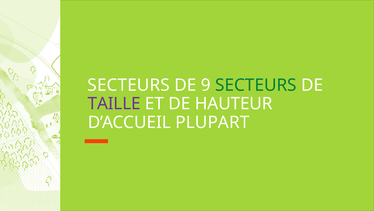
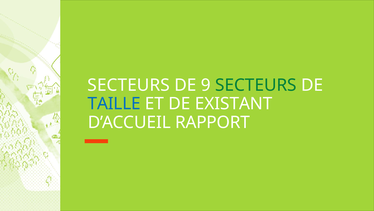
TAILLE colour: purple -> blue
HAUTEUR: HAUTEUR -> EXISTANT
PLUPART: PLUPART -> RAPPORT
